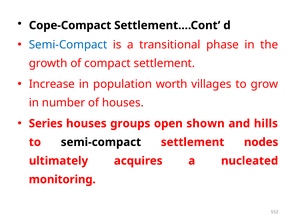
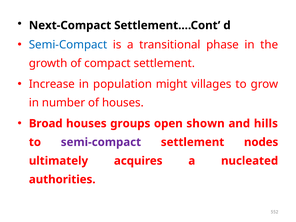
Cope-Compact: Cope-Compact -> Next-Compact
worth: worth -> might
Series: Series -> Broad
semi-compact at (101, 142) colour: black -> purple
monitoring: monitoring -> authorities
